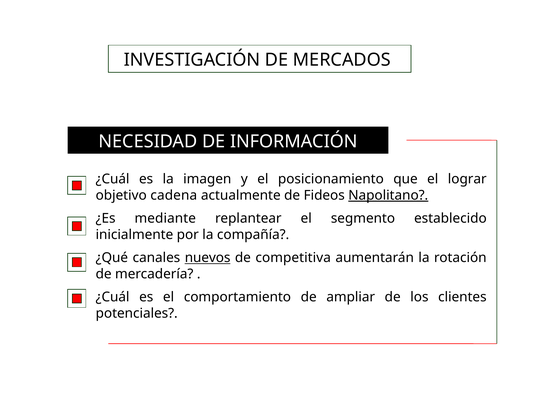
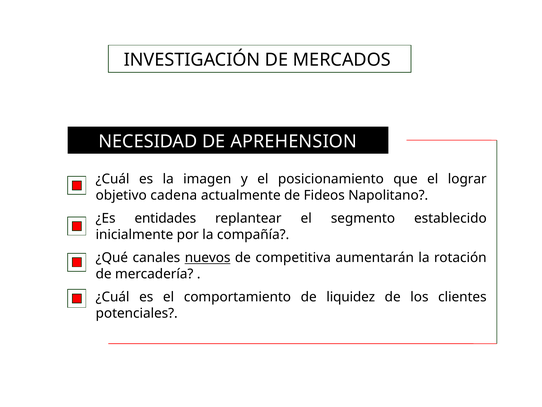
INFORMACIÓN: INFORMACIÓN -> APREHENSION
Napolitano underline: present -> none
mediante: mediante -> entidades
ampliar: ampliar -> liquidez
